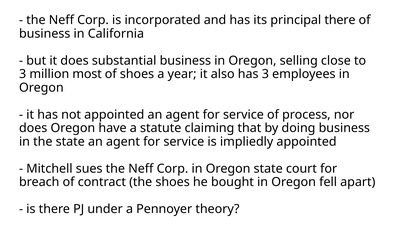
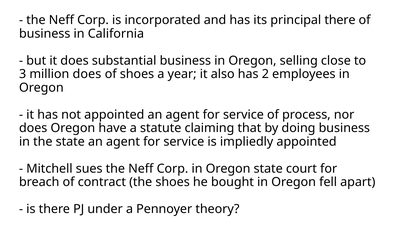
million most: most -> does
has 3: 3 -> 2
